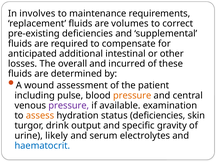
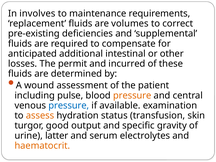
overall: overall -> permit
pressure at (69, 105) colour: purple -> blue
status deficiencies: deficiencies -> transfusion
drink: drink -> good
likely: likely -> latter
haematocrit colour: blue -> orange
